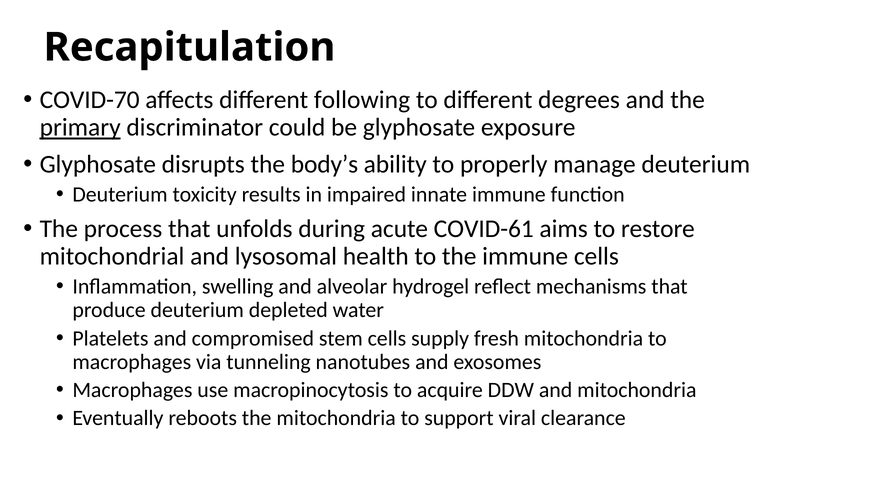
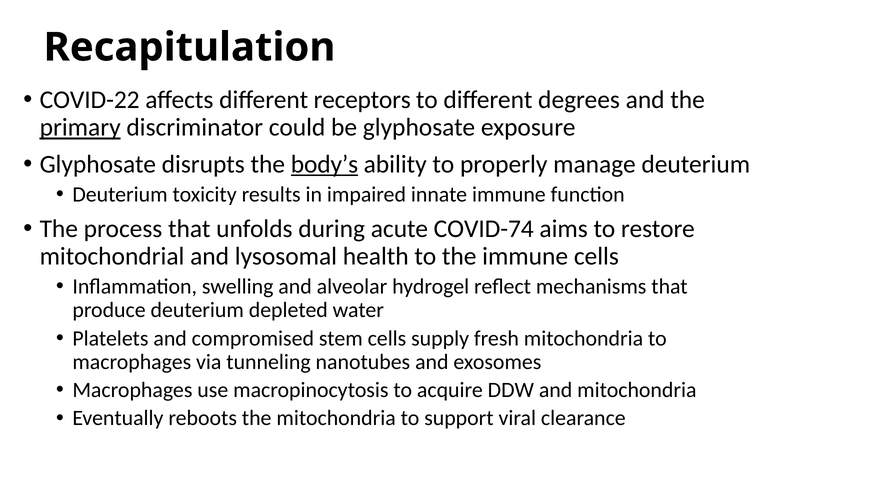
COVID-70: COVID-70 -> COVID-22
following: following -> receptors
body’s underline: none -> present
COVID-61: COVID-61 -> COVID-74
